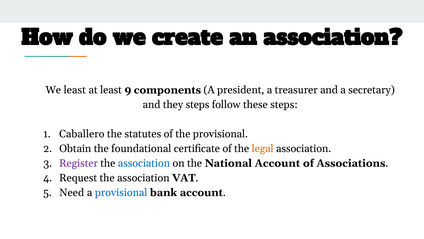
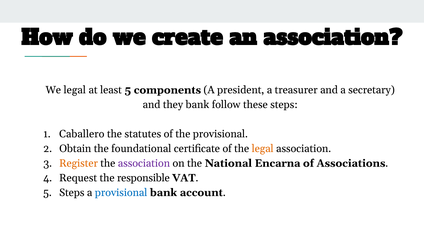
We least: least -> legal
least 9: 9 -> 5
they steps: steps -> bank
Register colour: purple -> orange
association at (144, 163) colour: blue -> purple
National Account: Account -> Encarna
Request the association: association -> responsible
Need at (72, 192): Need -> Steps
